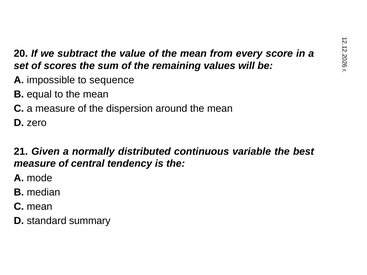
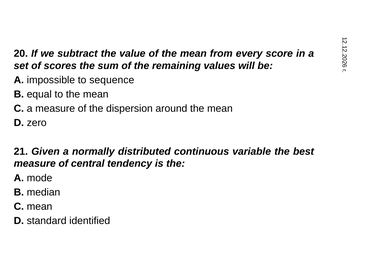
summary: summary -> identified
